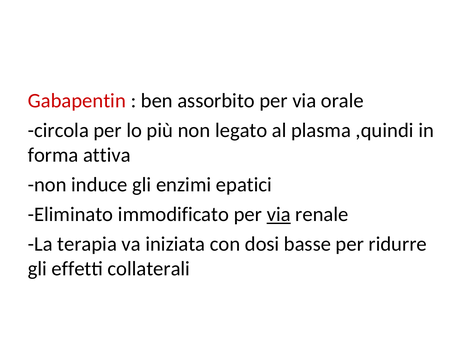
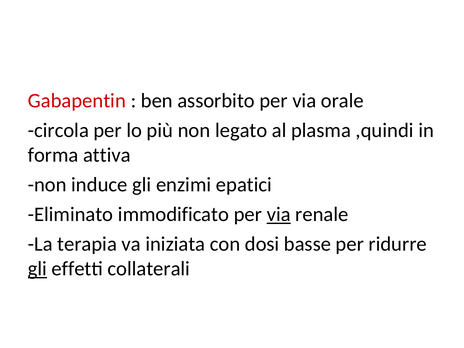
gli at (37, 269) underline: none -> present
